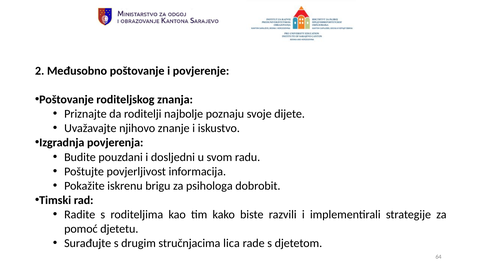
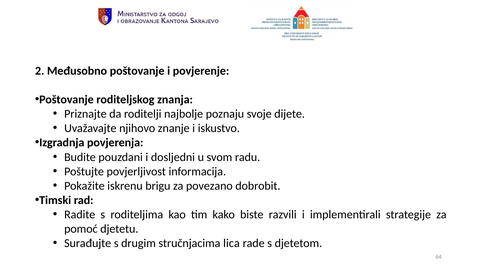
psihologa: psihologa -> povezano
